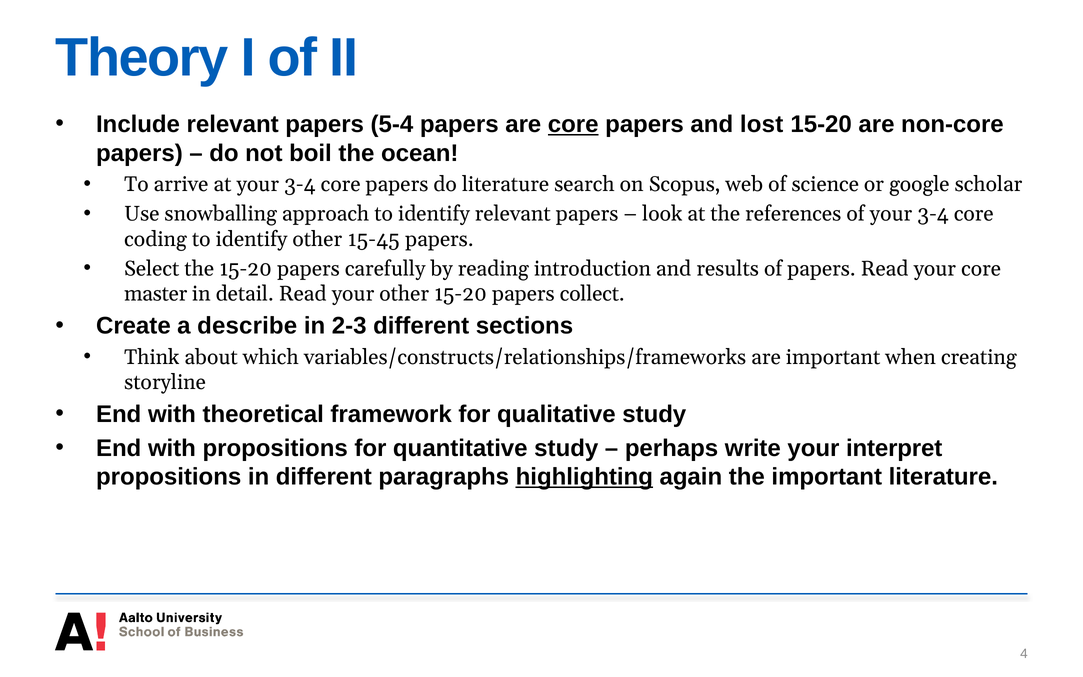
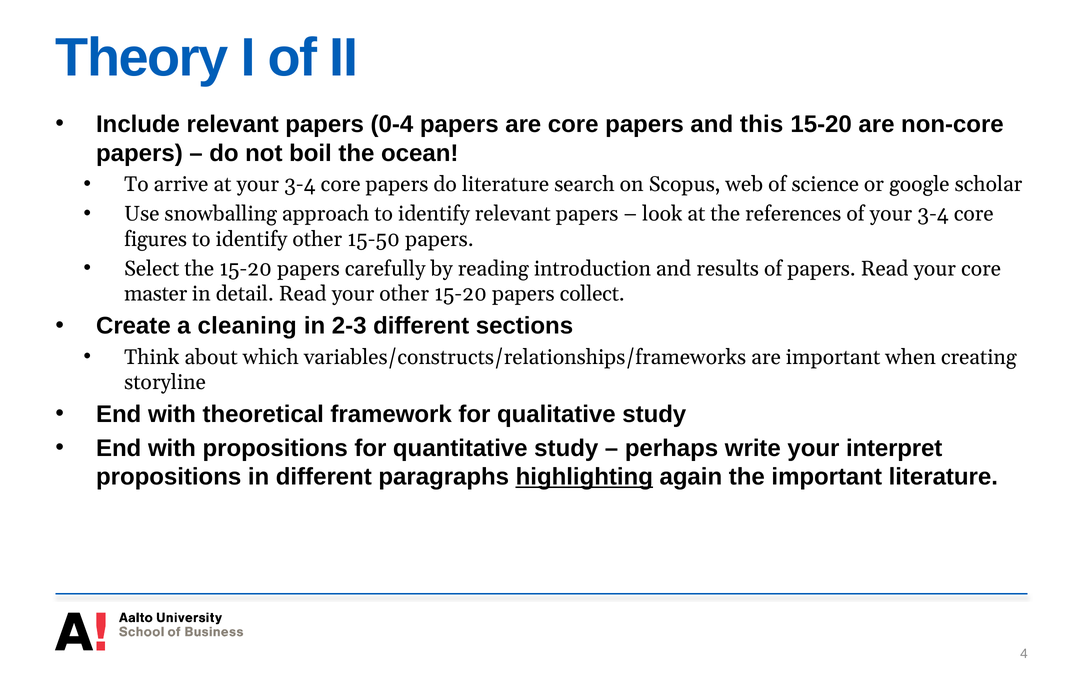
5-4: 5-4 -> 0-4
core at (573, 124) underline: present -> none
lost: lost -> this
coding: coding -> figures
15-45: 15-45 -> 15-50
describe: describe -> cleaning
